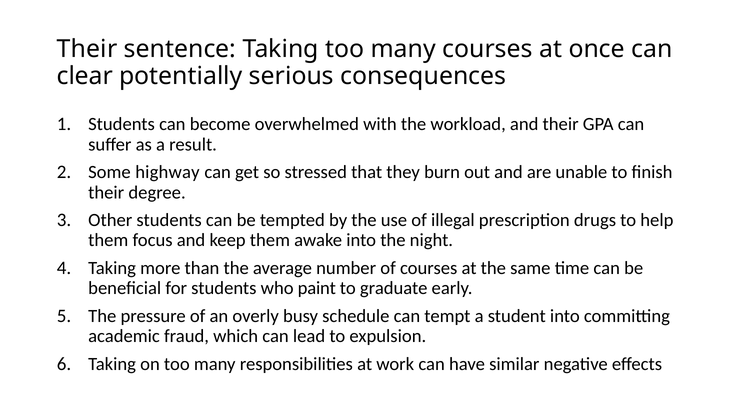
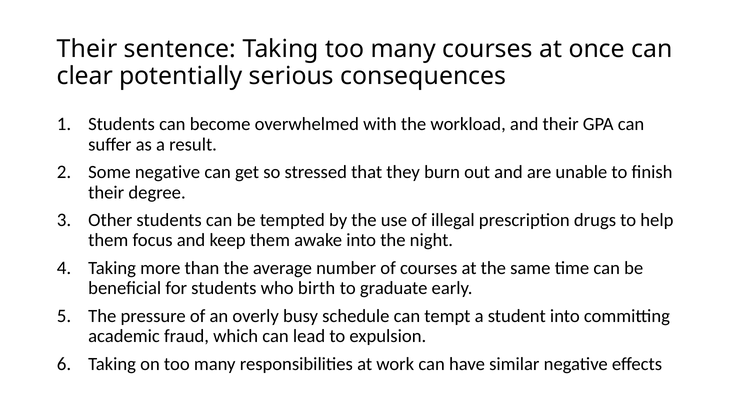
Some highway: highway -> negative
paint: paint -> birth
